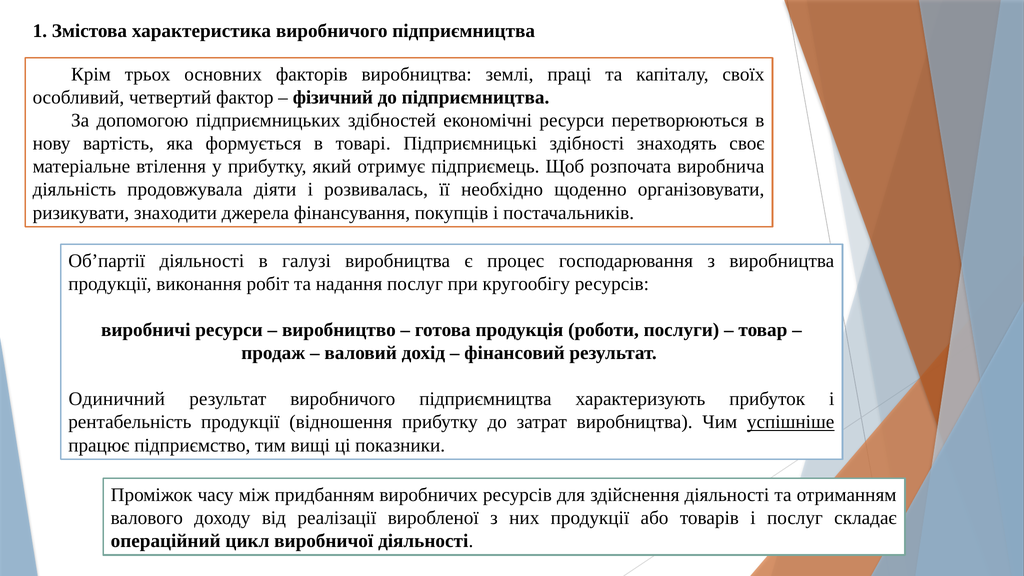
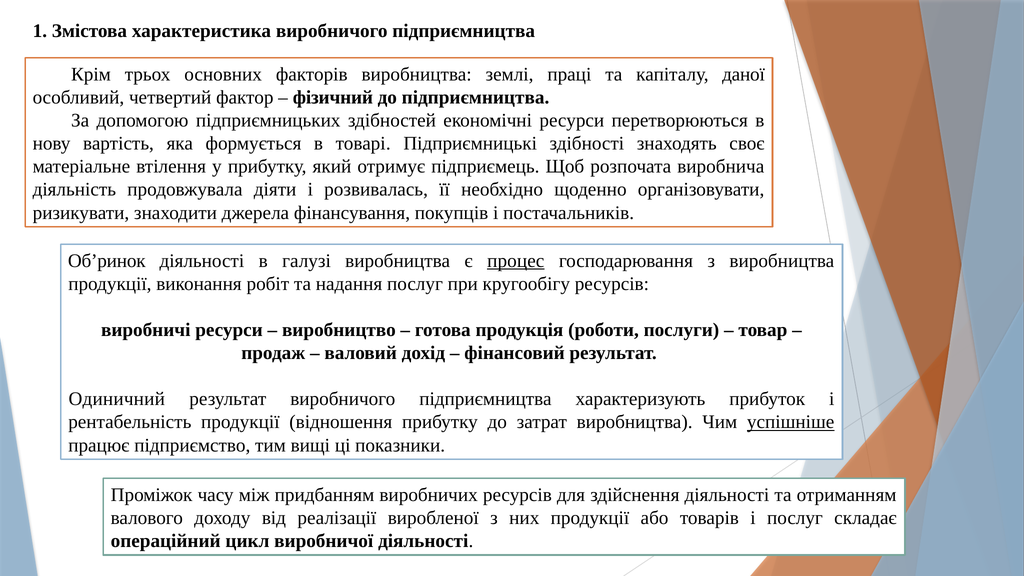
своїх: своїх -> даної
Об’партії: Об’партії -> Об’ринок
процес underline: none -> present
